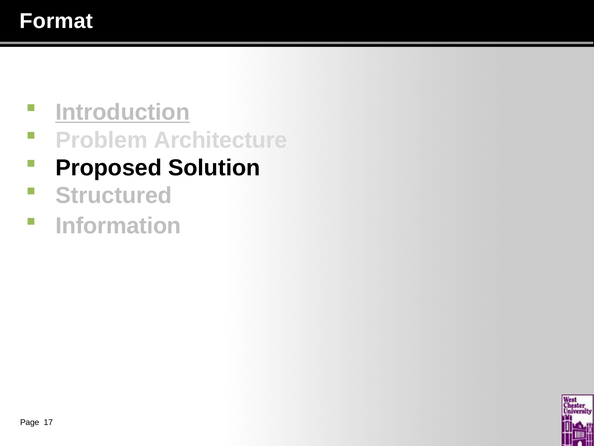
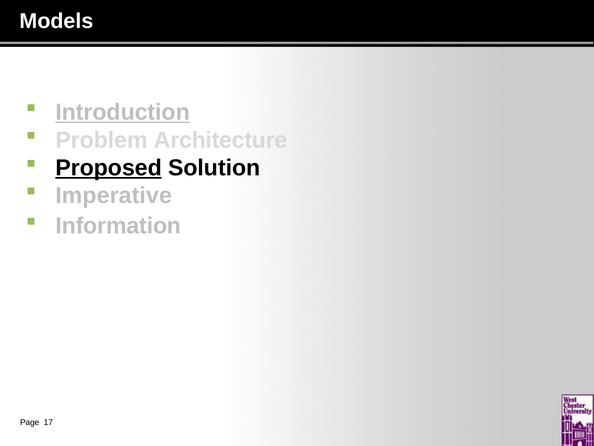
Format: Format -> Models
Proposed underline: none -> present
Structured: Structured -> Imperative
